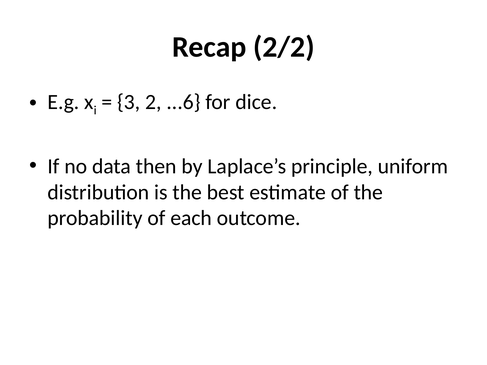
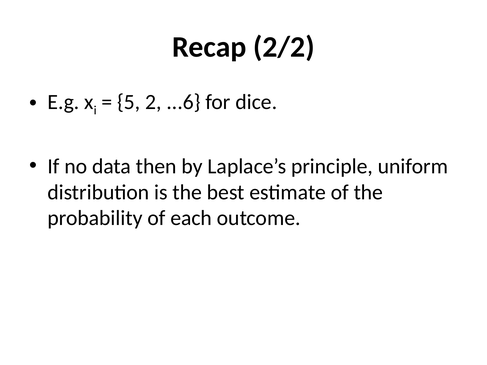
3: 3 -> 5
